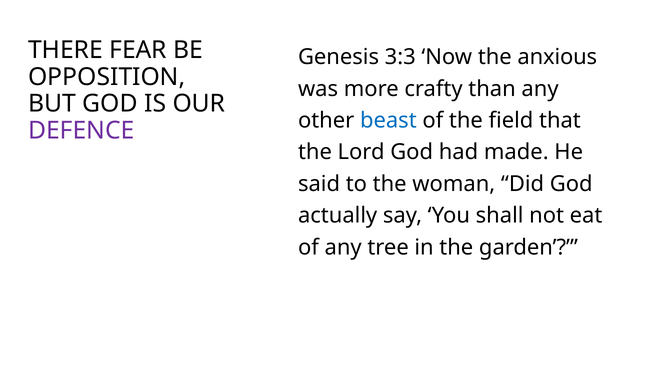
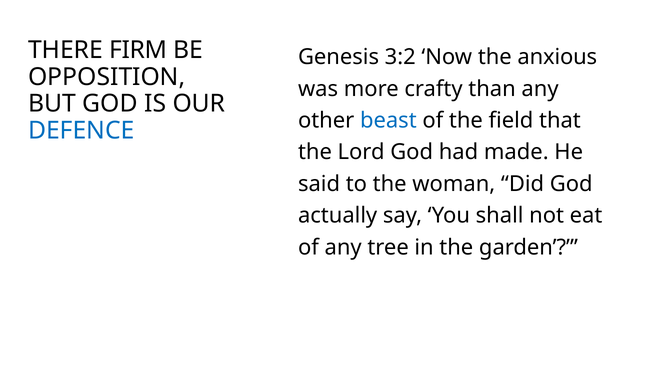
FEAR: FEAR -> FIRM
3:3: 3:3 -> 3:2
DEFENCE colour: purple -> blue
